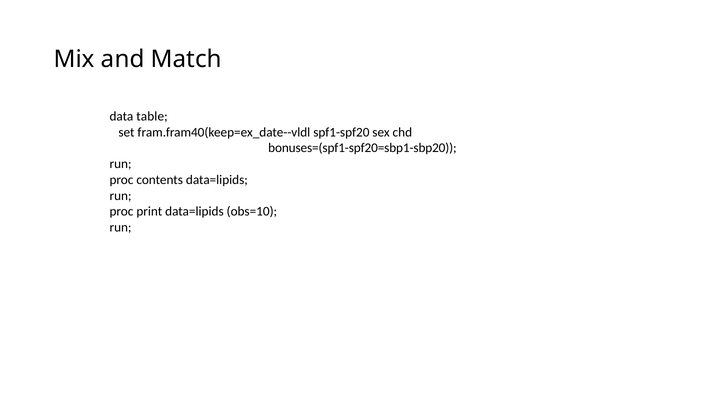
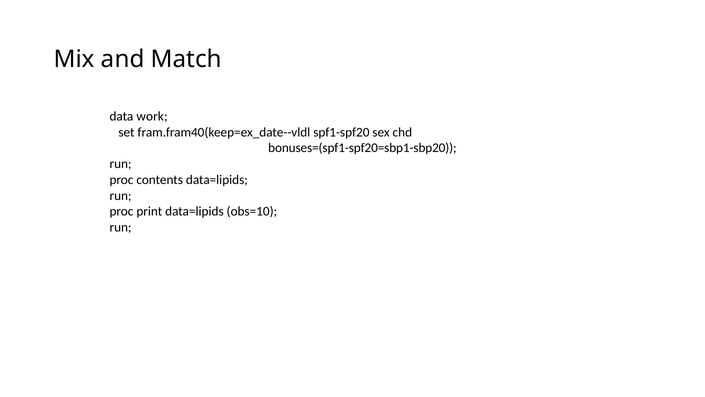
table: table -> work
